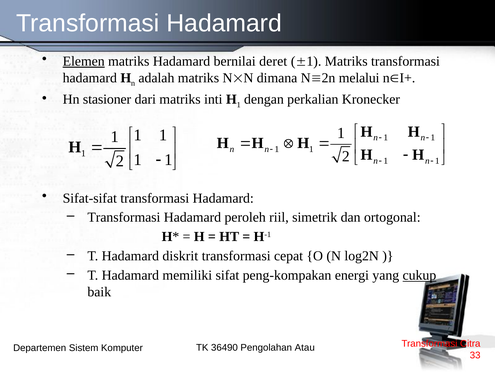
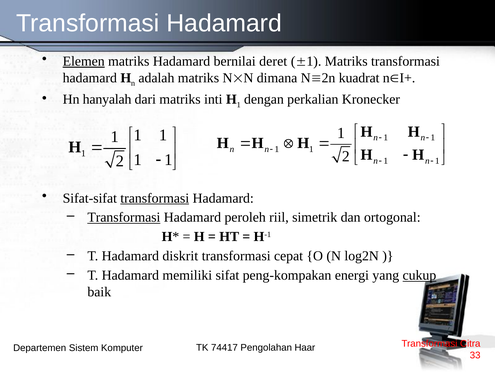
melalui: melalui -> kuadrat
stasioner: stasioner -> hanyalah
transformasi at (155, 198) underline: none -> present
Transformasi at (124, 217) underline: none -> present
36490: 36490 -> 74417
Atau: Atau -> Haar
